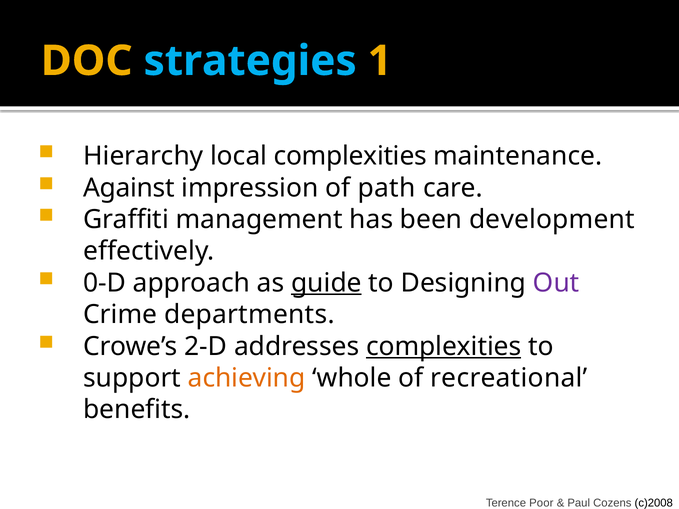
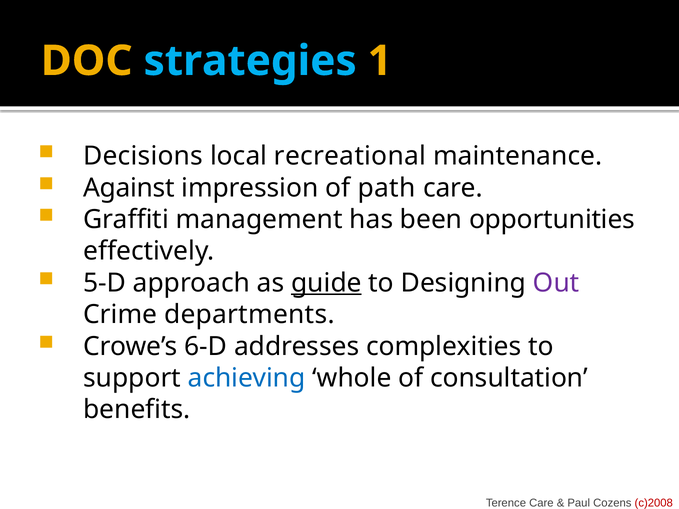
Hierarchy: Hierarchy -> Decisions
local complexities: complexities -> recreational
development: development -> opportunities
0-D: 0-D -> 5-D
2-D: 2-D -> 6-D
complexities at (444, 347) underline: present -> none
achieving colour: orange -> blue
recreational: recreational -> consultation
Terence Poor: Poor -> Care
c)2008 colour: black -> red
